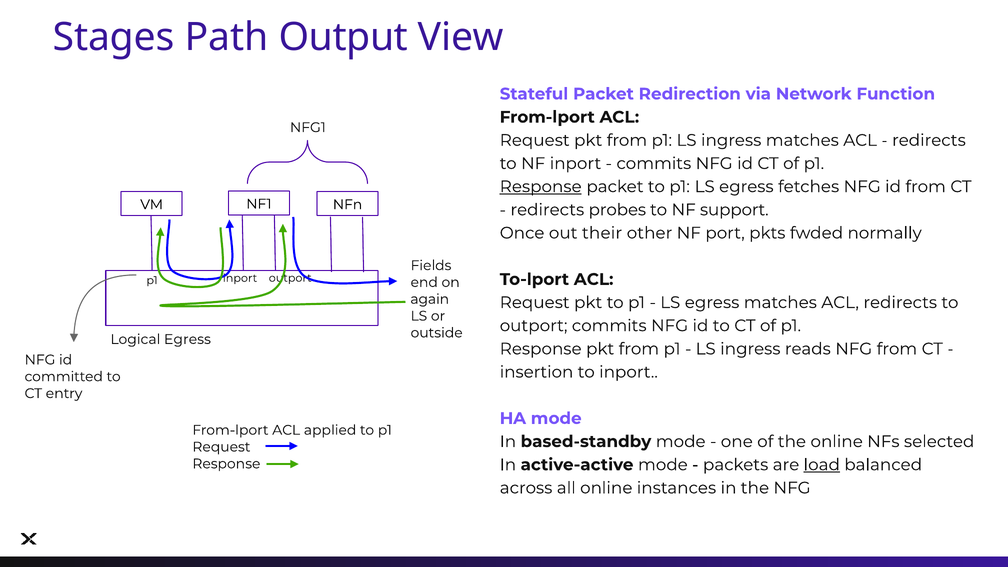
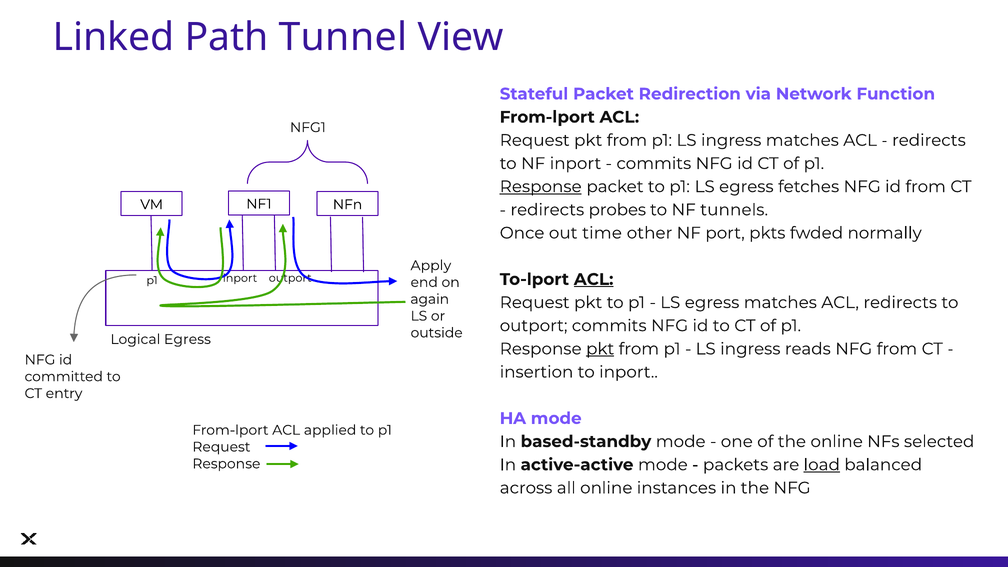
Stages: Stages -> Linked
Output: Output -> Tunnel
support: support -> tunnels
their: their -> time
Fields: Fields -> Apply
ACL at (594, 279) underline: none -> present
pkt at (600, 349) underline: none -> present
